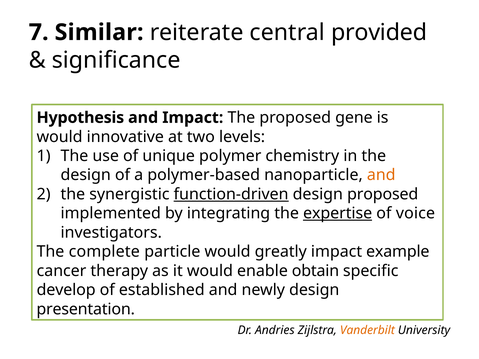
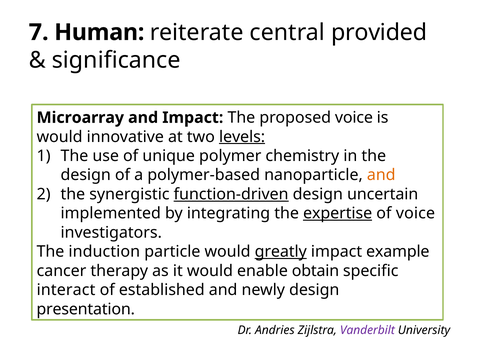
Similar: Similar -> Human
Hypothesis: Hypothesis -> Microarray
proposed gene: gene -> voice
levels underline: none -> present
design proposed: proposed -> uncertain
complete: complete -> induction
greatly underline: none -> present
develop: develop -> interact
Vanderbilt colour: orange -> purple
